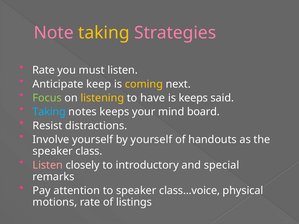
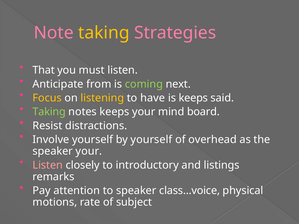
Rate at (44, 70): Rate -> That
keep: keep -> from
coming colour: yellow -> light green
Focus colour: light green -> yellow
Taking at (49, 112) colour: light blue -> light green
handouts: handouts -> overhead
speaker class: class -> your
special: special -> listings
listings: listings -> subject
